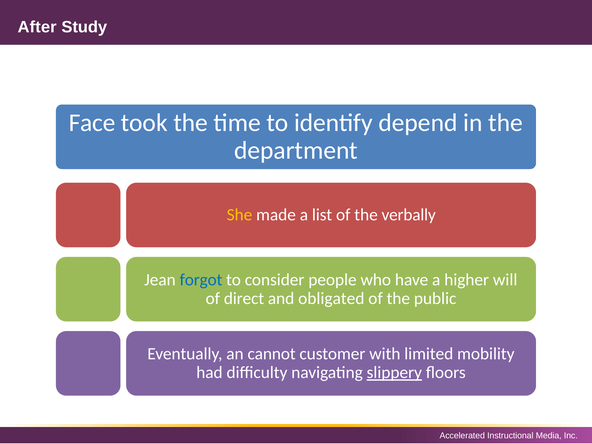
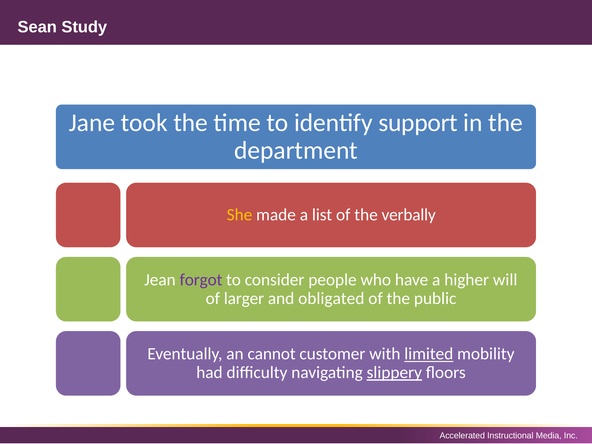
After: After -> Sean
Face: Face -> Jane
depend: depend -> support
forgot colour: blue -> purple
direct: direct -> larger
limited underline: none -> present
